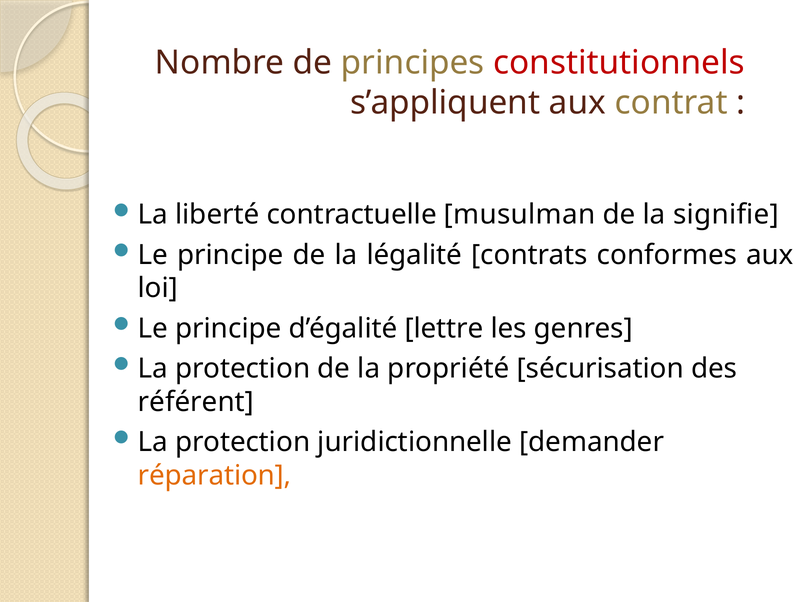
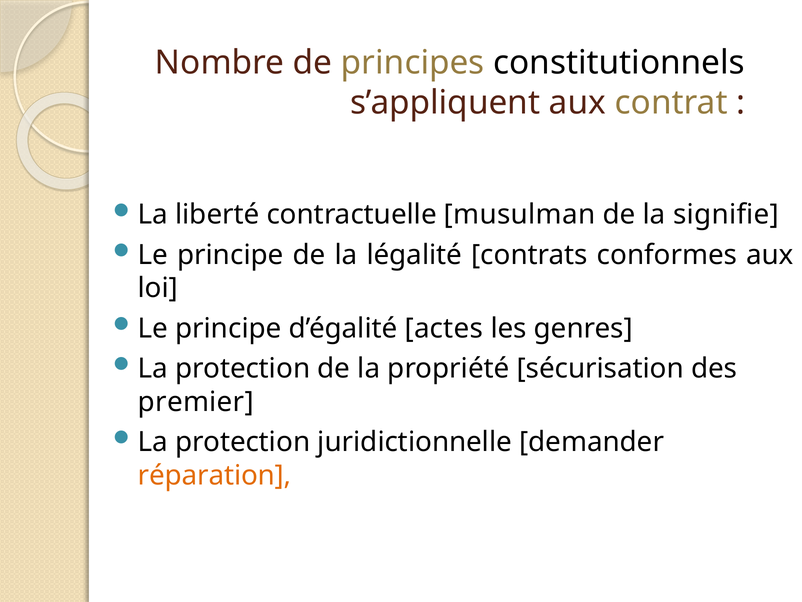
constitutionnels colour: red -> black
lettre: lettre -> actes
référent: référent -> premier
